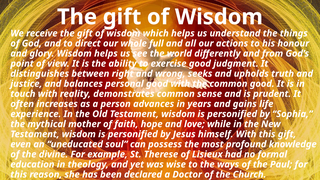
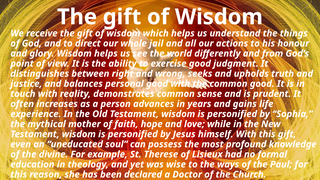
full: full -> jail
